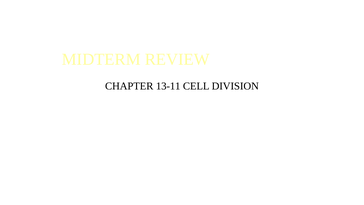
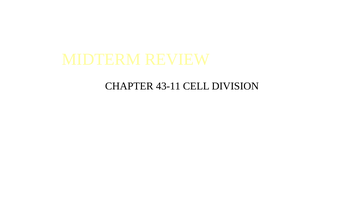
13-11: 13-11 -> 43-11
